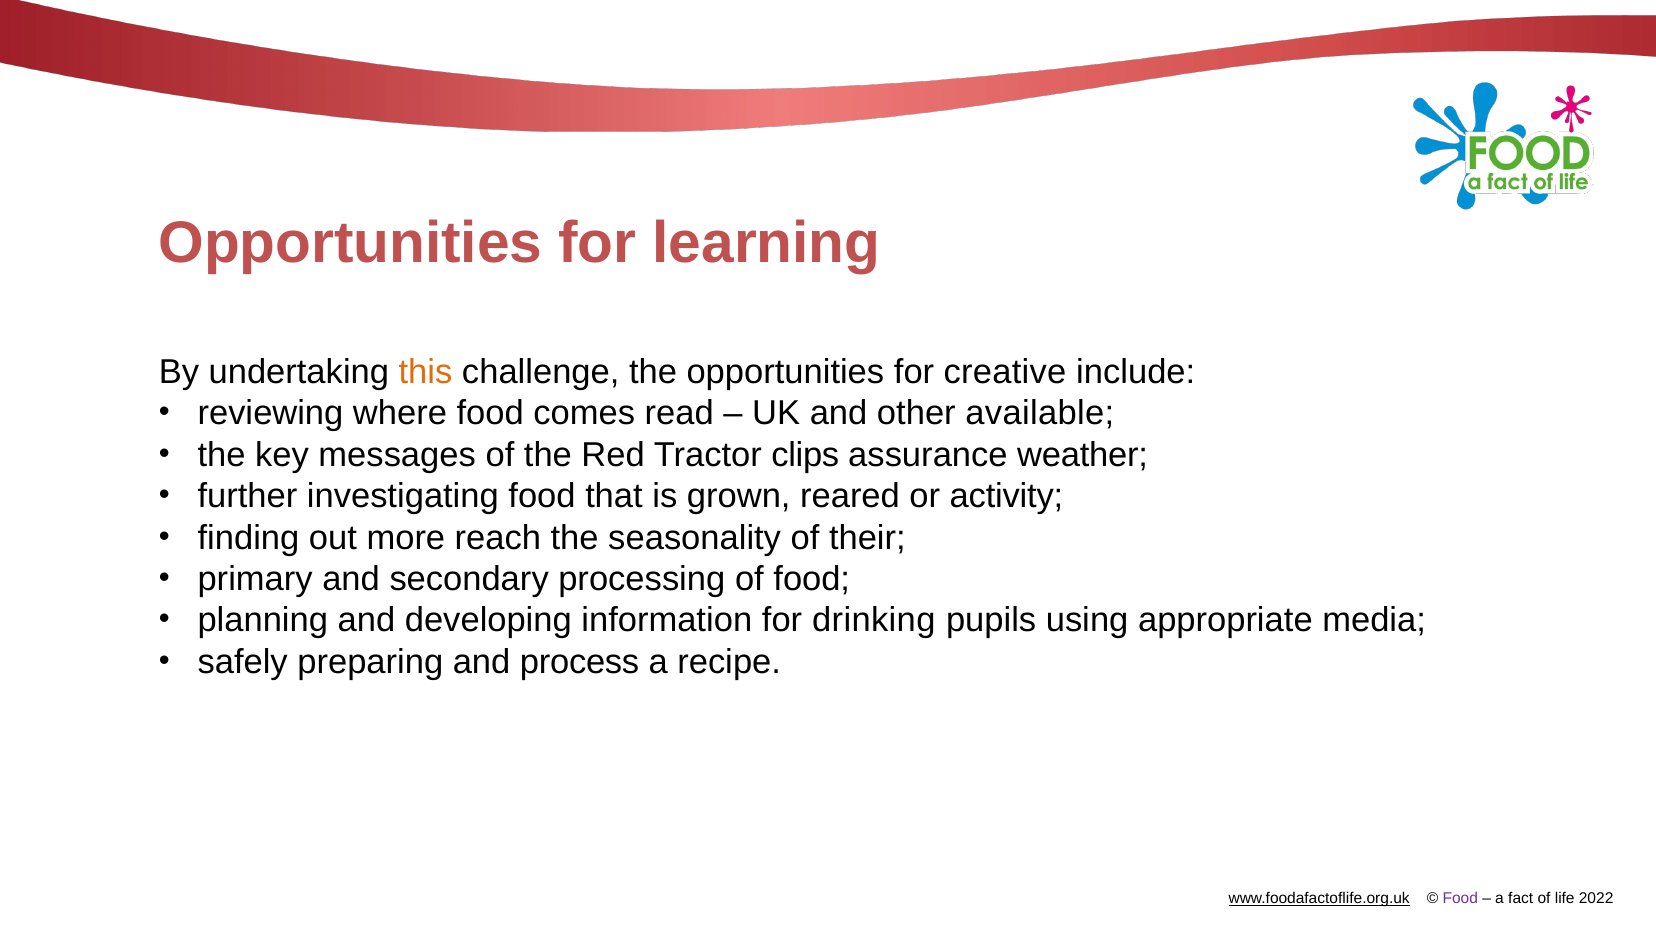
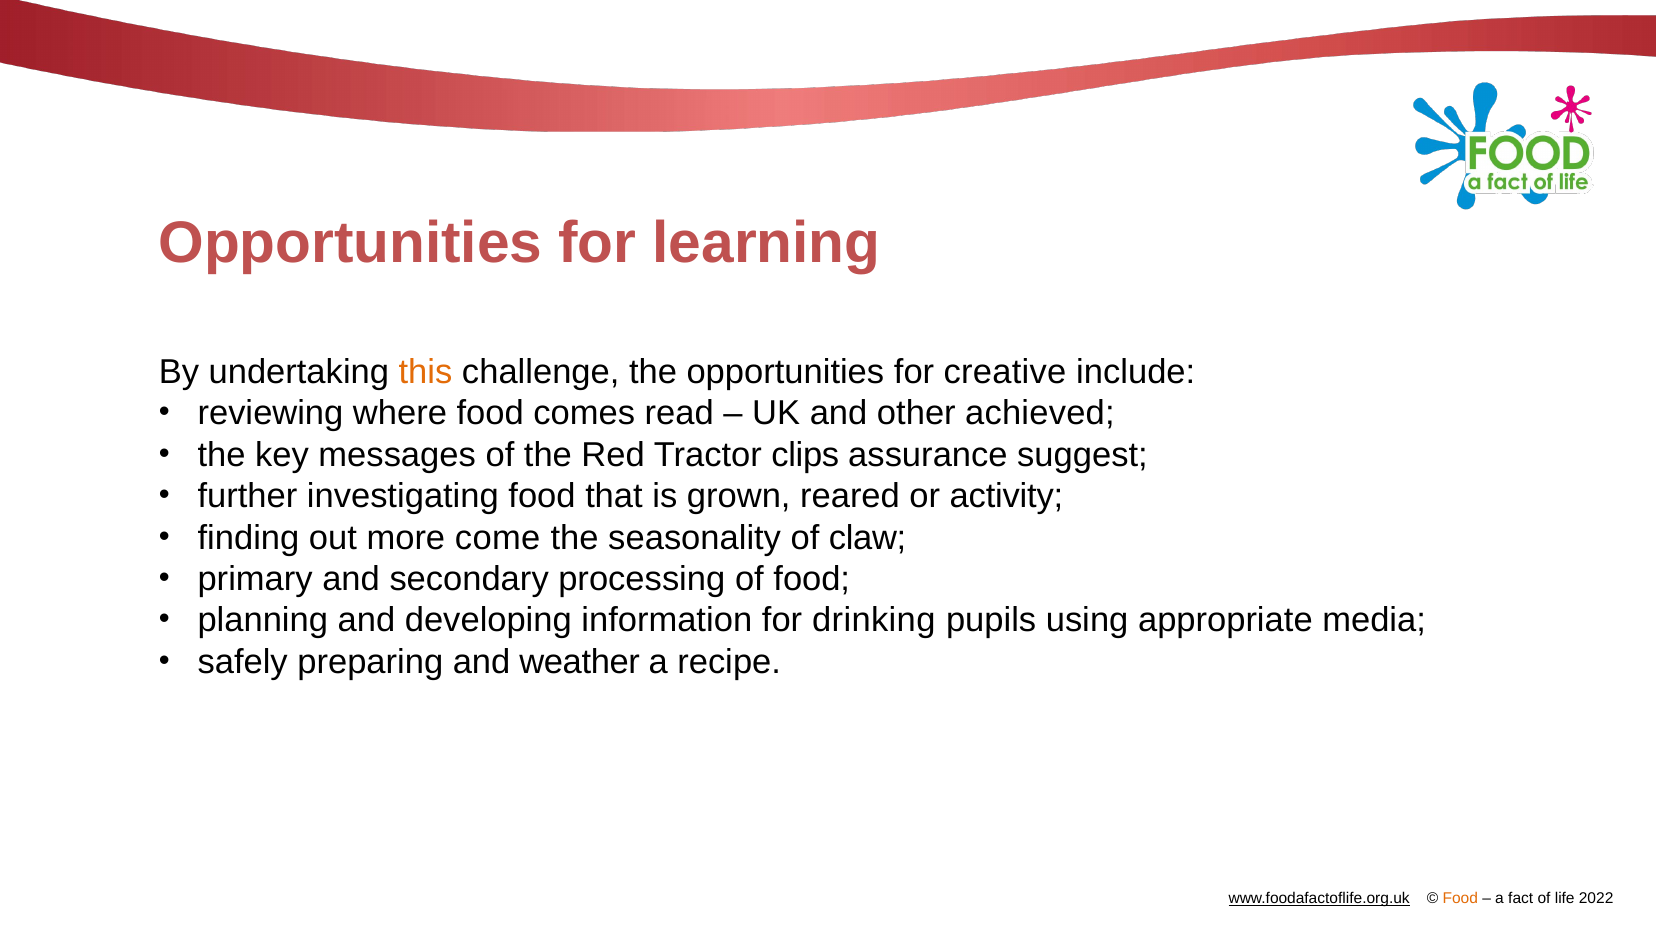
available: available -> achieved
weather: weather -> suggest
reach: reach -> come
their: their -> claw
process: process -> weather
Food at (1460, 899) colour: purple -> orange
